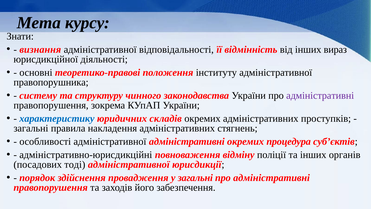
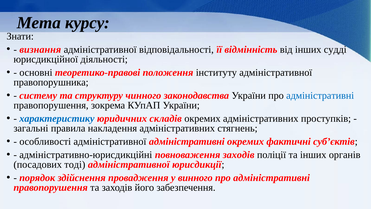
вираз: вираз -> судді
адміністративні at (320, 95) colour: purple -> blue
процедура: процедура -> фактичні
повноваження відміну: відміну -> заходів
у загальні: загальні -> винного
